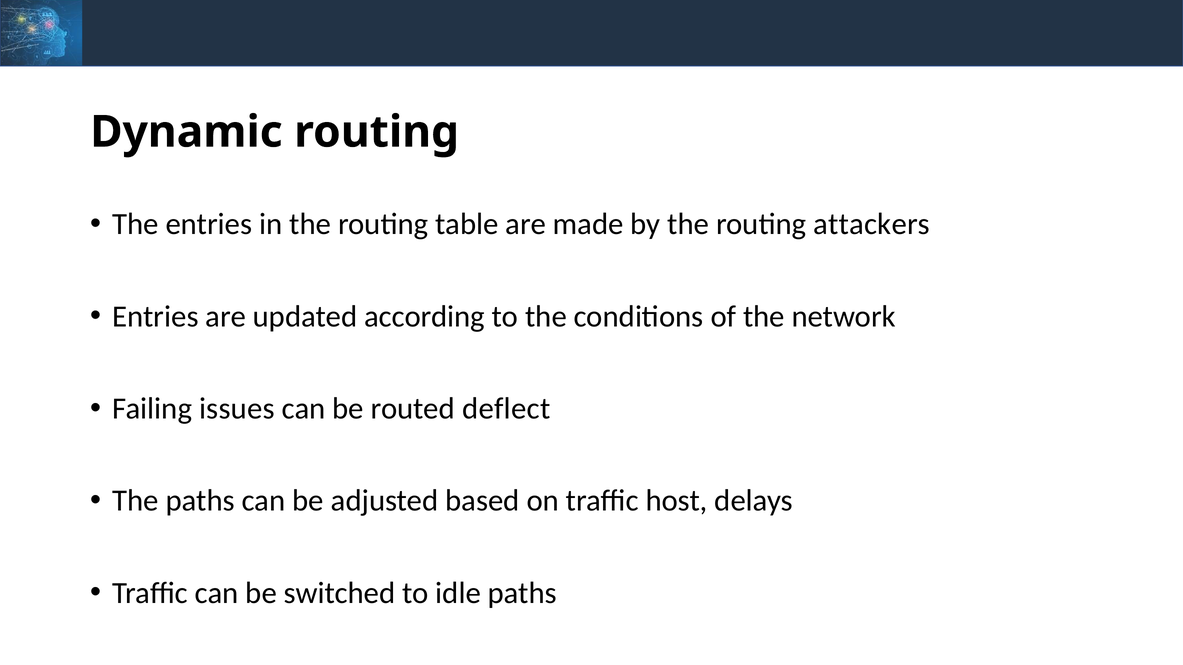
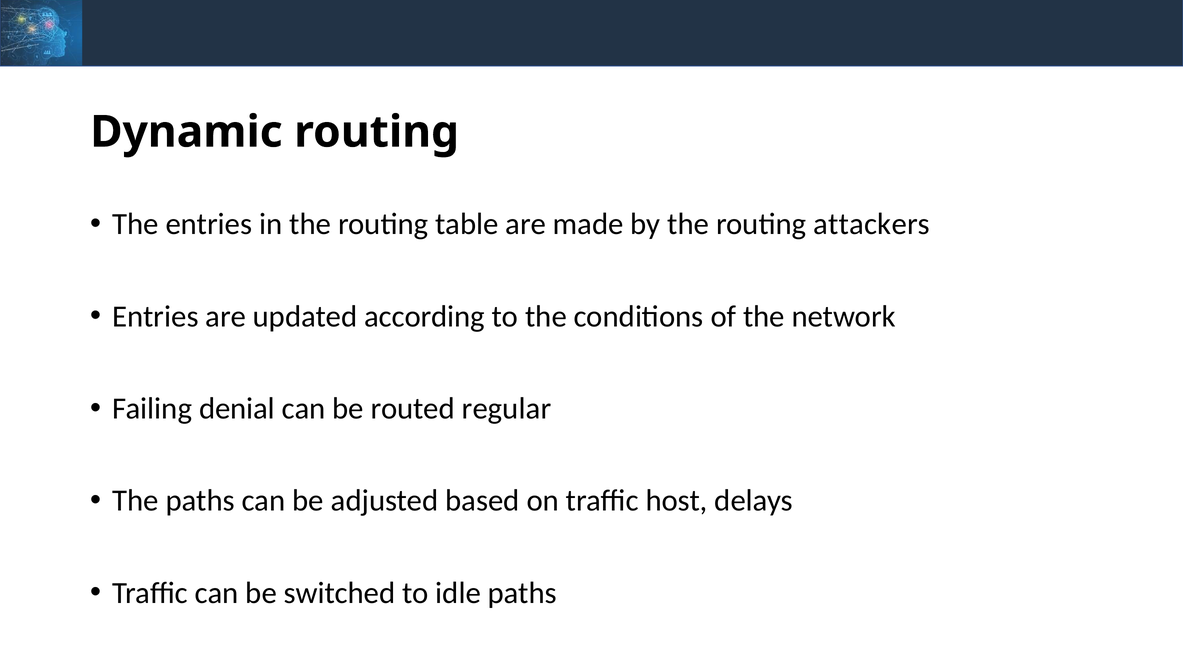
issues: issues -> denial
deflect: deflect -> regular
